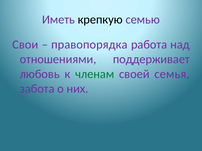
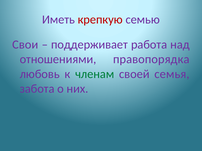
крепкую colour: black -> red
правопорядка: правопорядка -> поддерживает
поддерживает: поддерживает -> правопорядка
